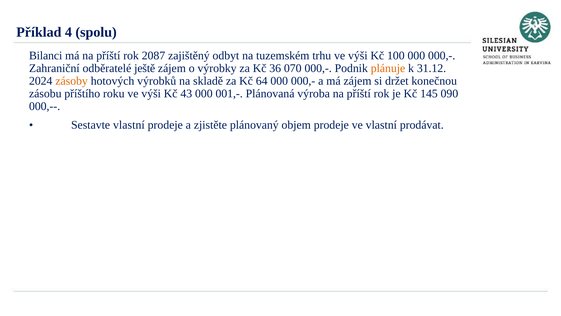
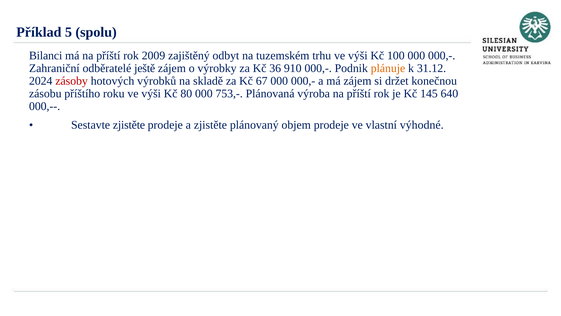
4: 4 -> 5
2087: 2087 -> 2009
070: 070 -> 910
zásoby colour: orange -> red
64: 64 -> 67
43: 43 -> 80
001,-: 001,- -> 753,-
090: 090 -> 640
Sestavte vlastní: vlastní -> zjistěte
prodávat: prodávat -> výhodné
